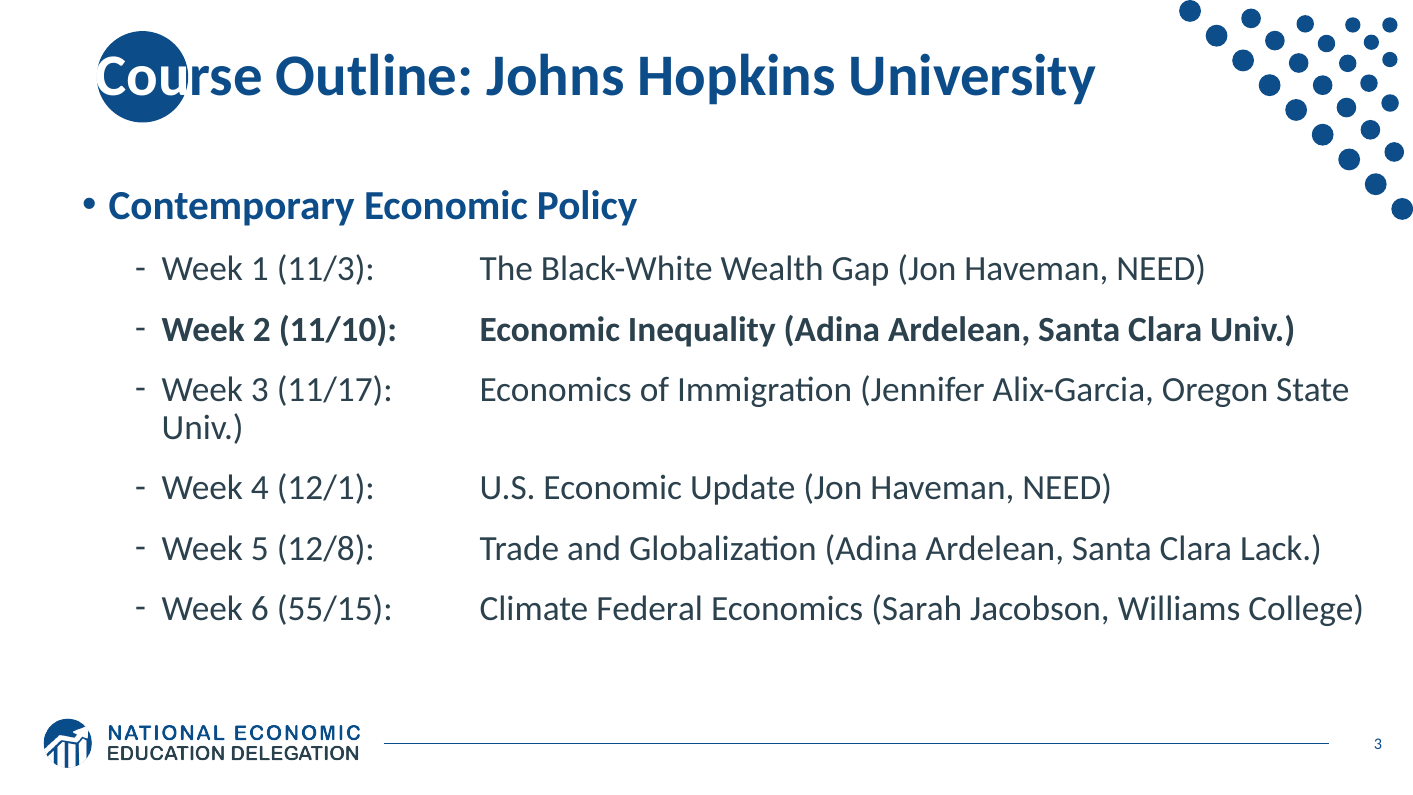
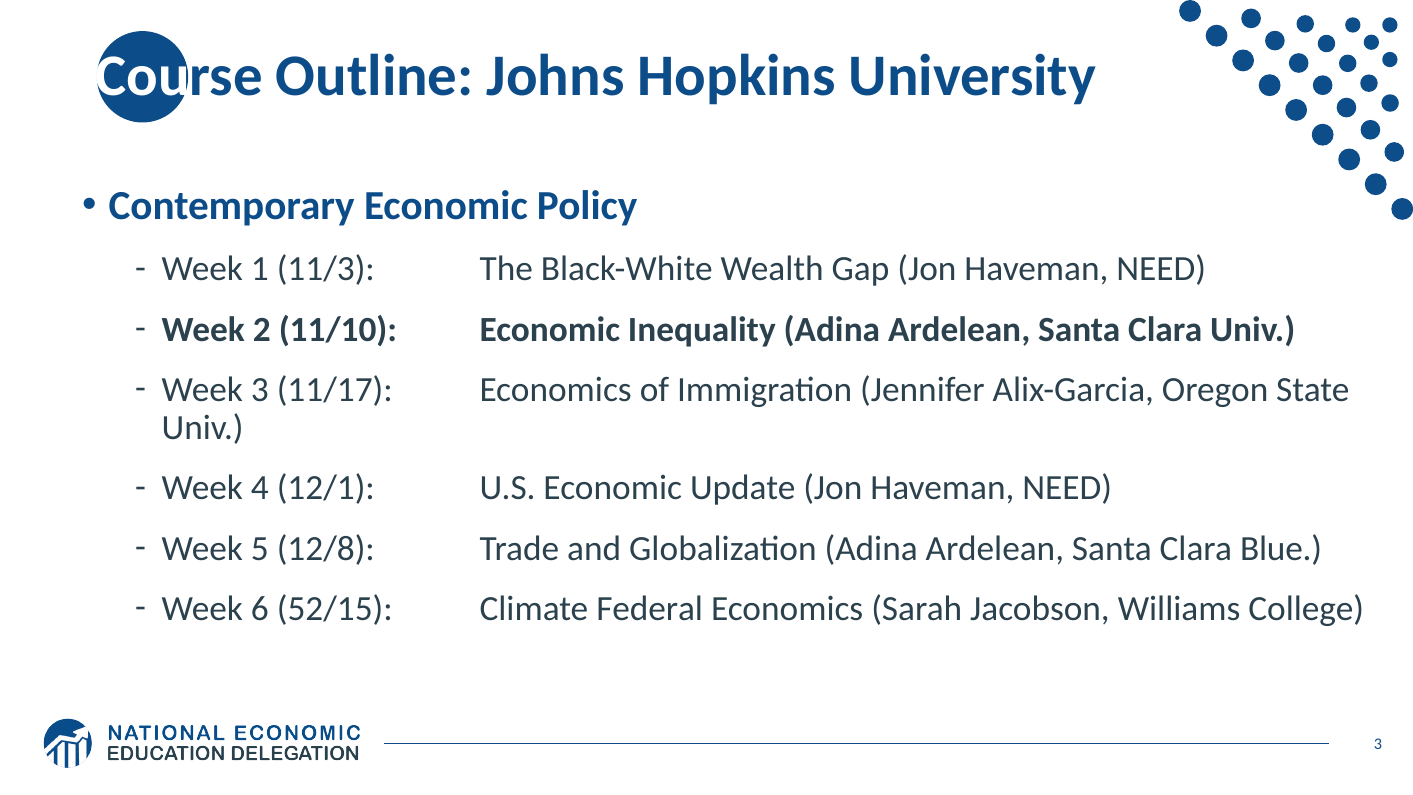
Lack: Lack -> Blue
55/15: 55/15 -> 52/15
